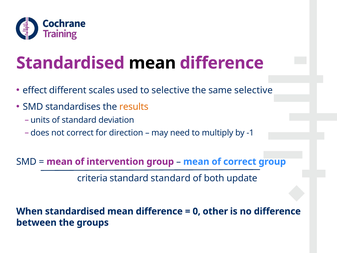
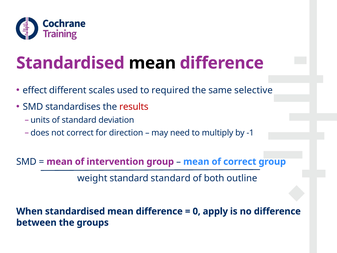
to selective: selective -> required
results colour: orange -> red
criteria: criteria -> weight
update: update -> outline
other: other -> apply
